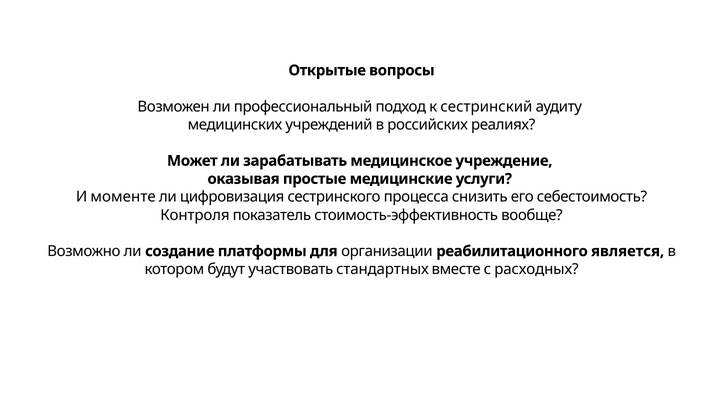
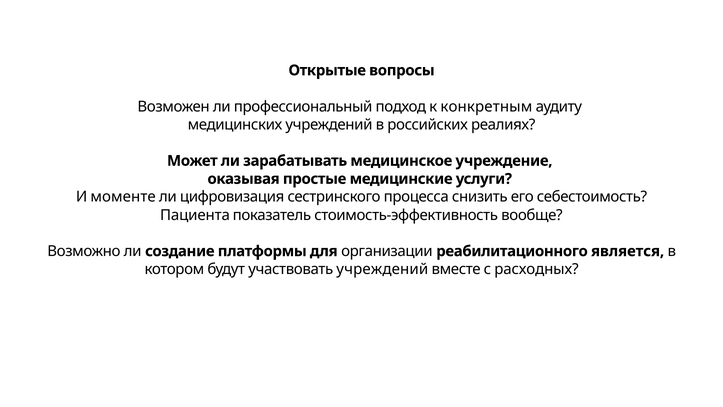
сестринский: сестринский -> конкретным
Контроля: Контроля -> Пациента
участвовать стандартных: стандартных -> учреждений
